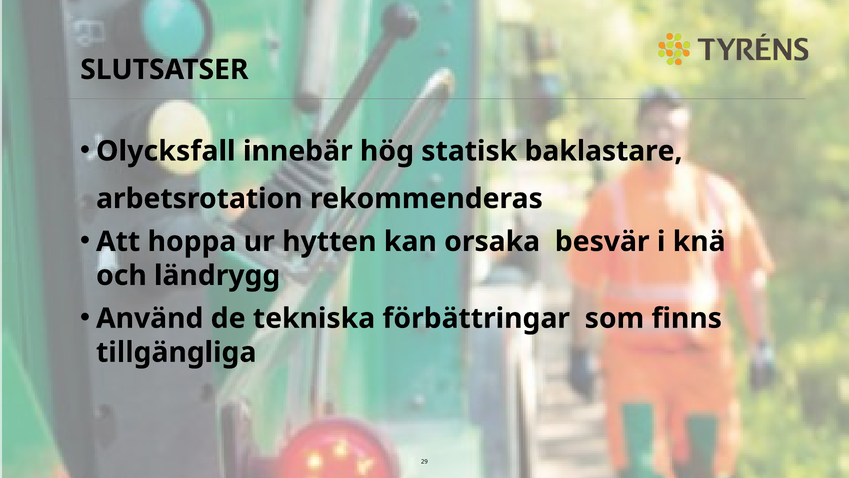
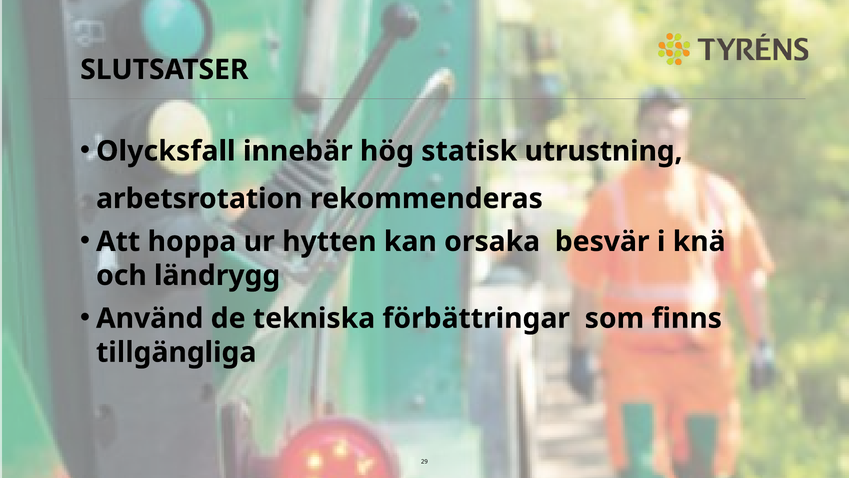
baklastare: baklastare -> utrustning
